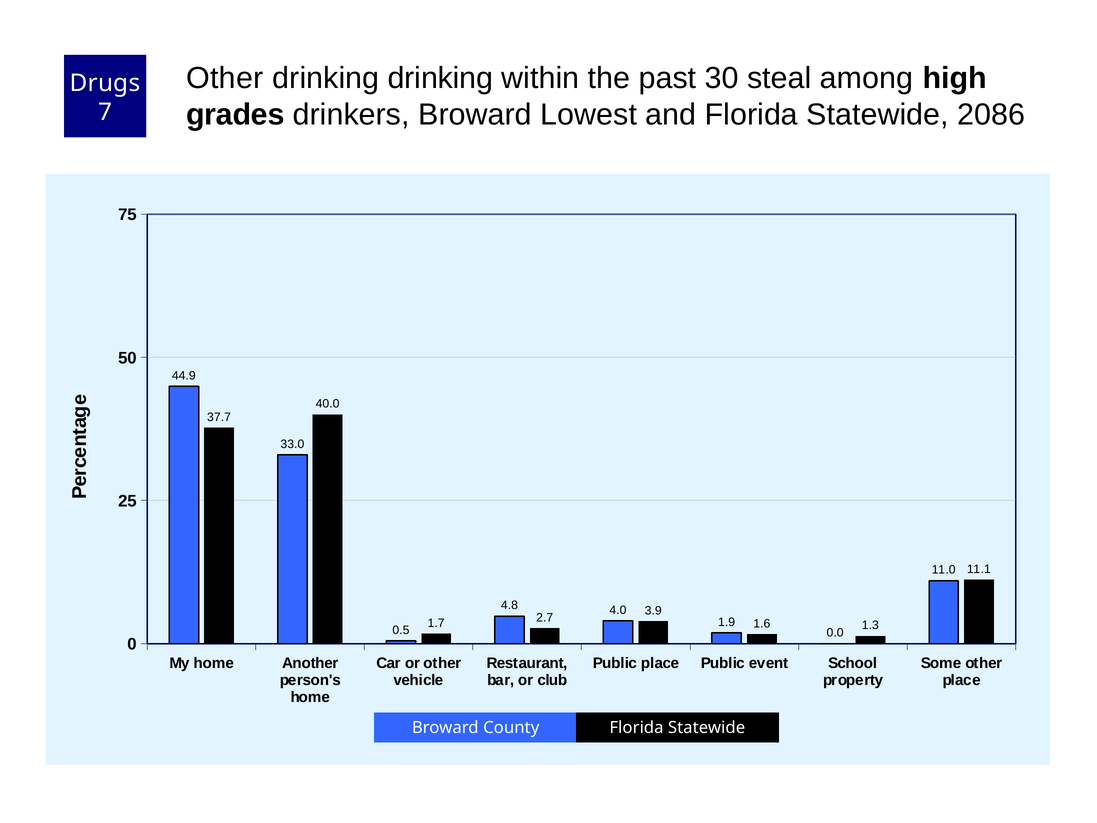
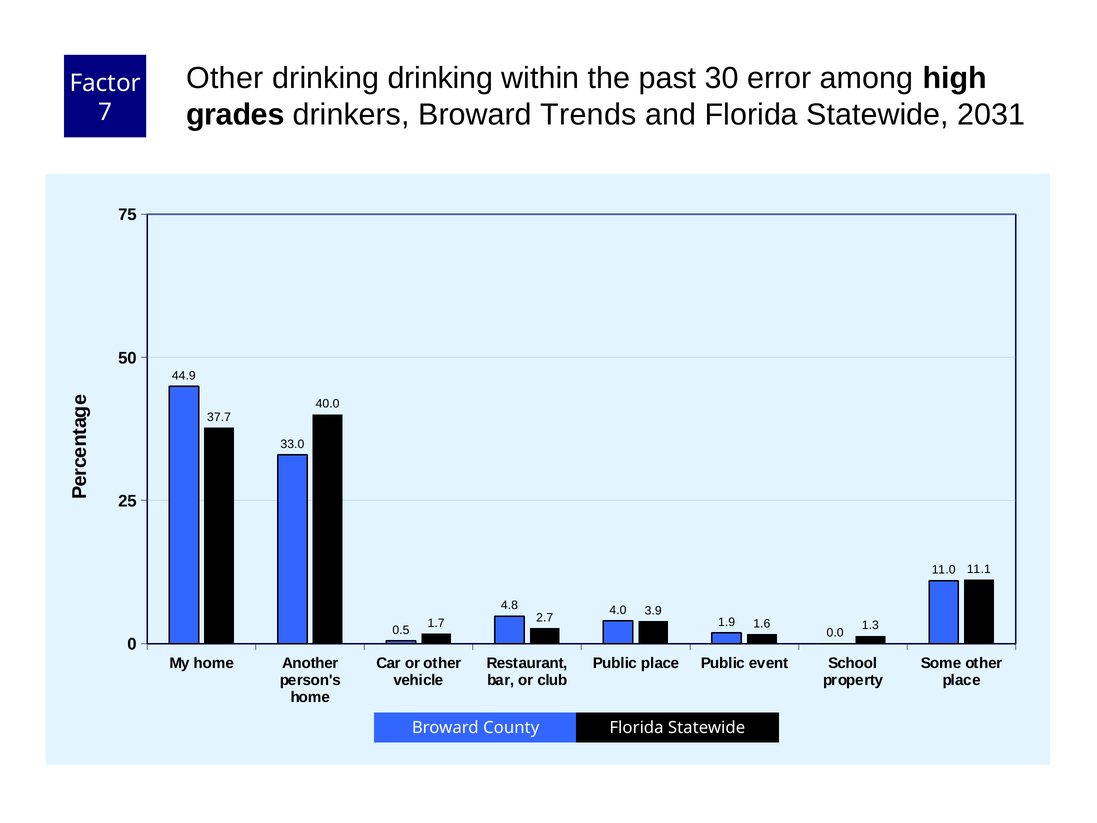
steal: steal -> error
Drugs: Drugs -> Factor
Lowest: Lowest -> Trends
2086: 2086 -> 2031
